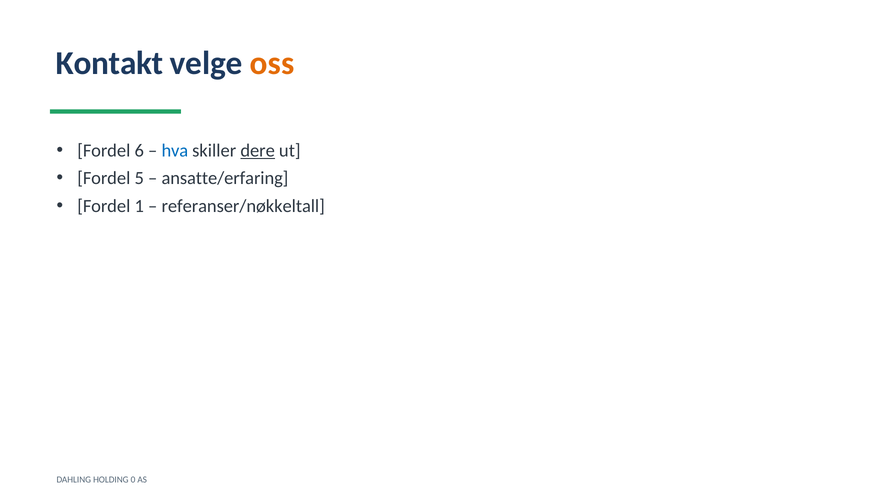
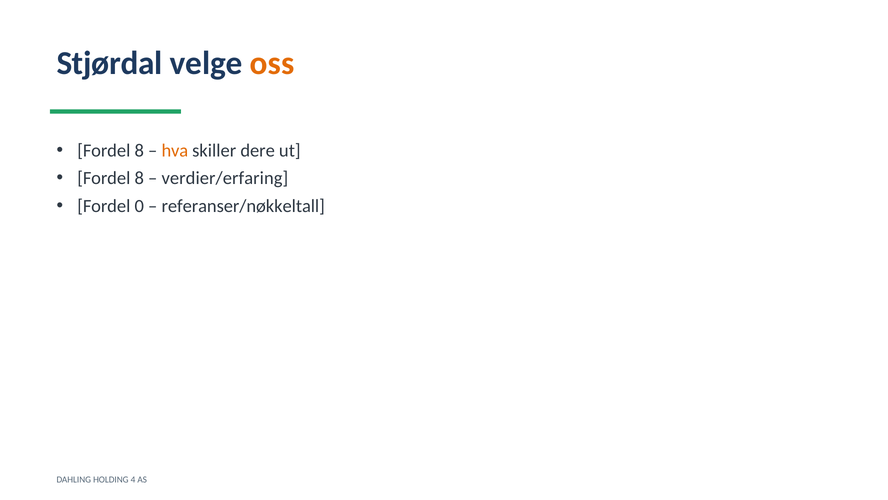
Kontakt: Kontakt -> Stjørdal
6 at (139, 150): 6 -> 8
hva colour: blue -> orange
dere underline: present -> none
5 at (139, 178): 5 -> 8
ansatte/erfaring: ansatte/erfaring -> verdier/erfaring
1: 1 -> 0
0: 0 -> 4
